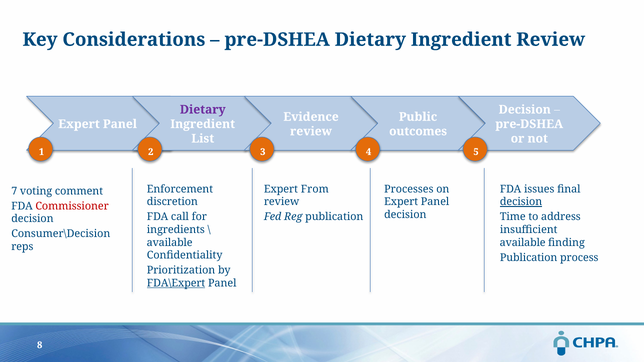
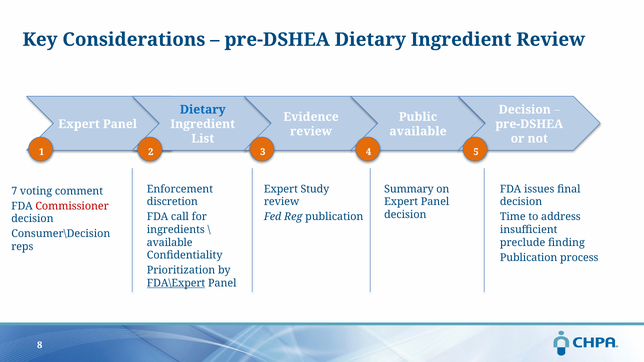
Dietary at (203, 110) colour: purple -> blue
outcomes at (418, 131): outcomes -> available
From: From -> Study
Processes: Processes -> Summary
decision at (521, 202) underline: present -> none
available at (523, 243): available -> preclude
